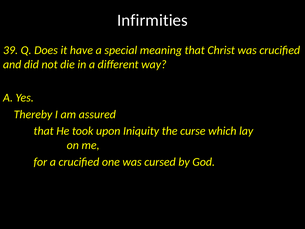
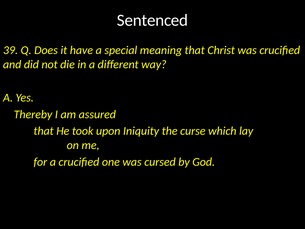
Infirmities: Infirmities -> Sentenced
